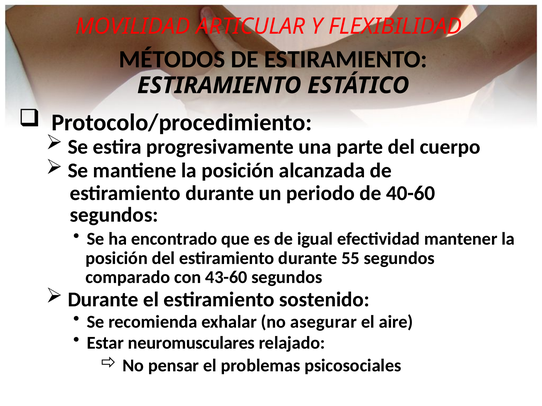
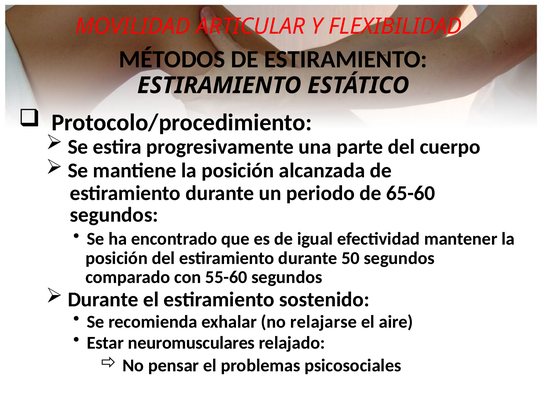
40-60: 40-60 -> 65-60
55: 55 -> 50
43-60: 43-60 -> 55-60
asegurar: asegurar -> relajarse
